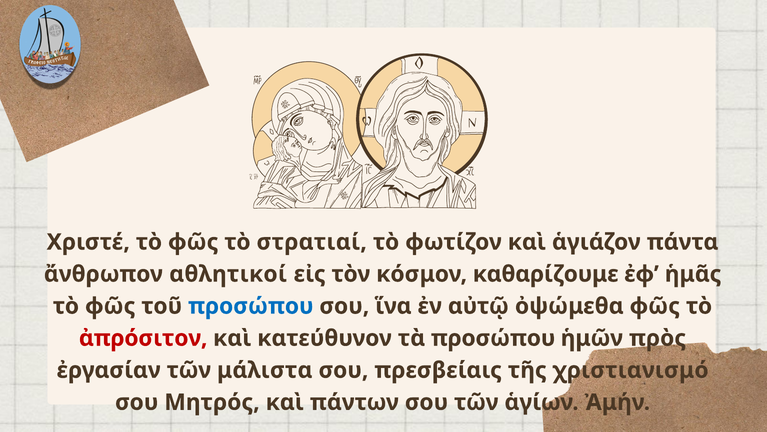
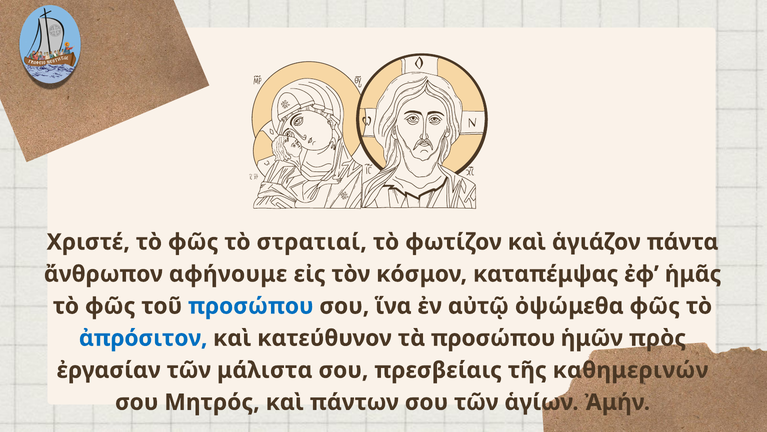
αθλητικοί: αθλητικοί -> αφήνουμε
καθαρίζουμε: καθαρίζουμε -> καταπέμψας
ἀπρόσιτον colour: red -> blue
χριστιανισμό: χριστιανισμό -> καθημερινών
